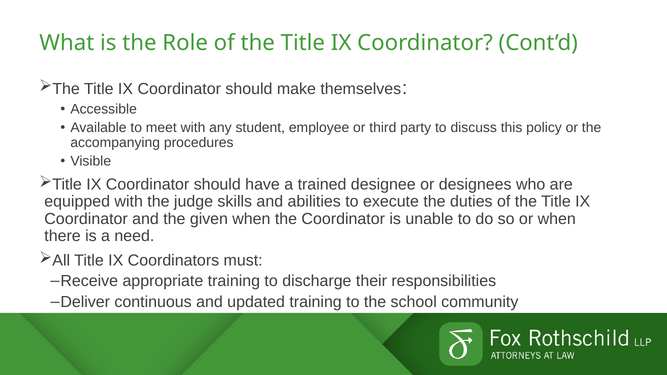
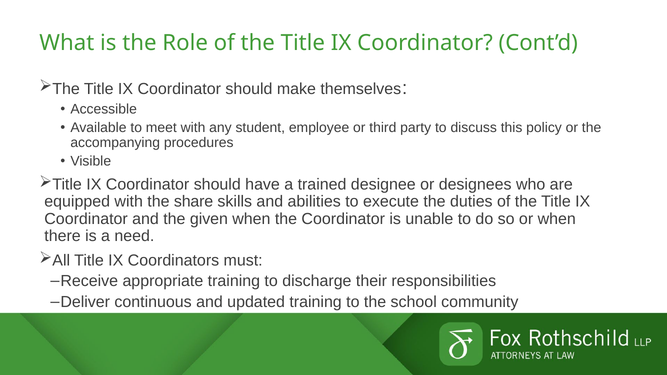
judge: judge -> share
